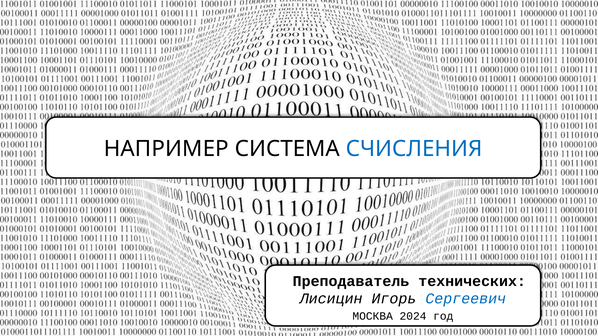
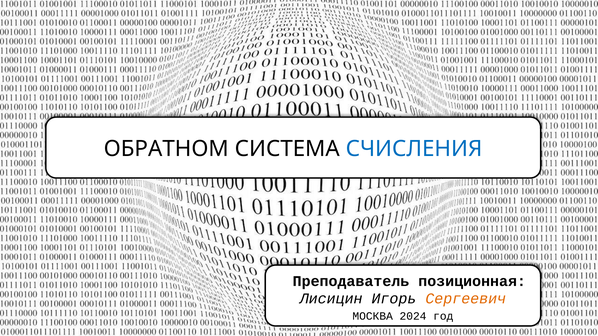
НАПРИМЕР: НАПРИМЕР -> ОБРАТНОМ
технических: технических -> позиционная
Сергеевич colour: blue -> orange
